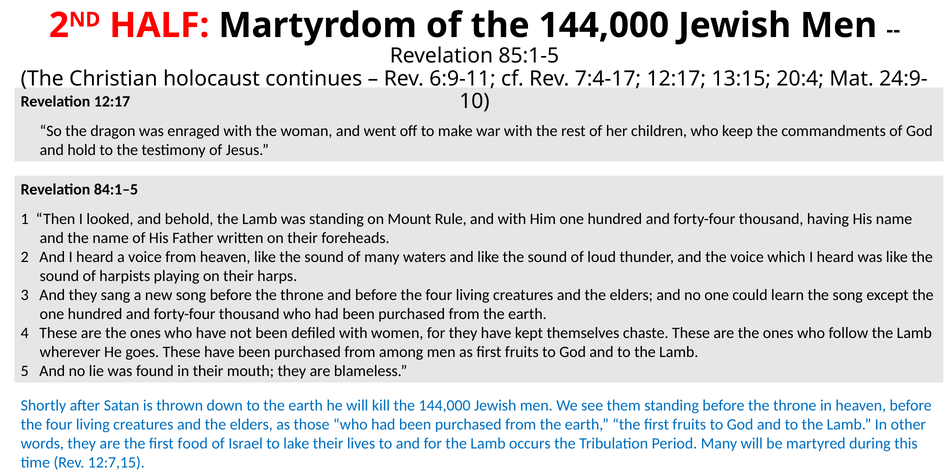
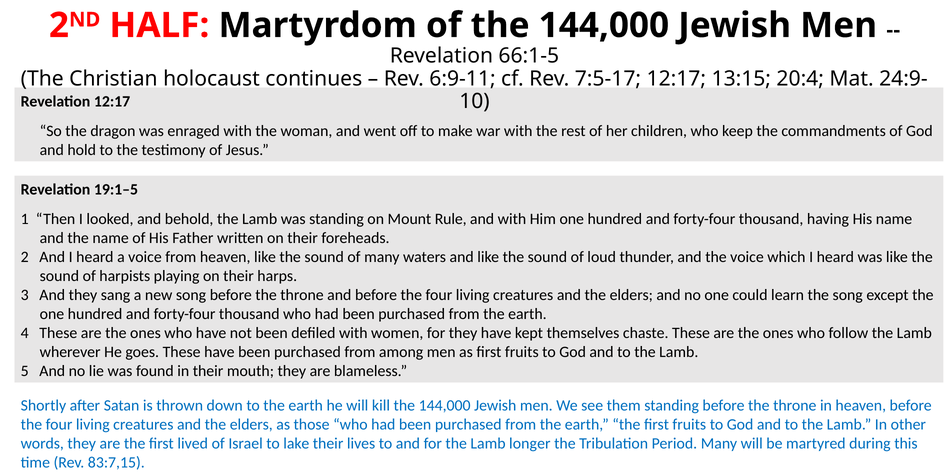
85:1-5: 85:1-5 -> 66:1-5
7:4-17: 7:4-17 -> 7:5-17
84:1–5: 84:1–5 -> 19:1–5
food: food -> lived
occurs: occurs -> longer
12:7,15: 12:7,15 -> 83:7,15
